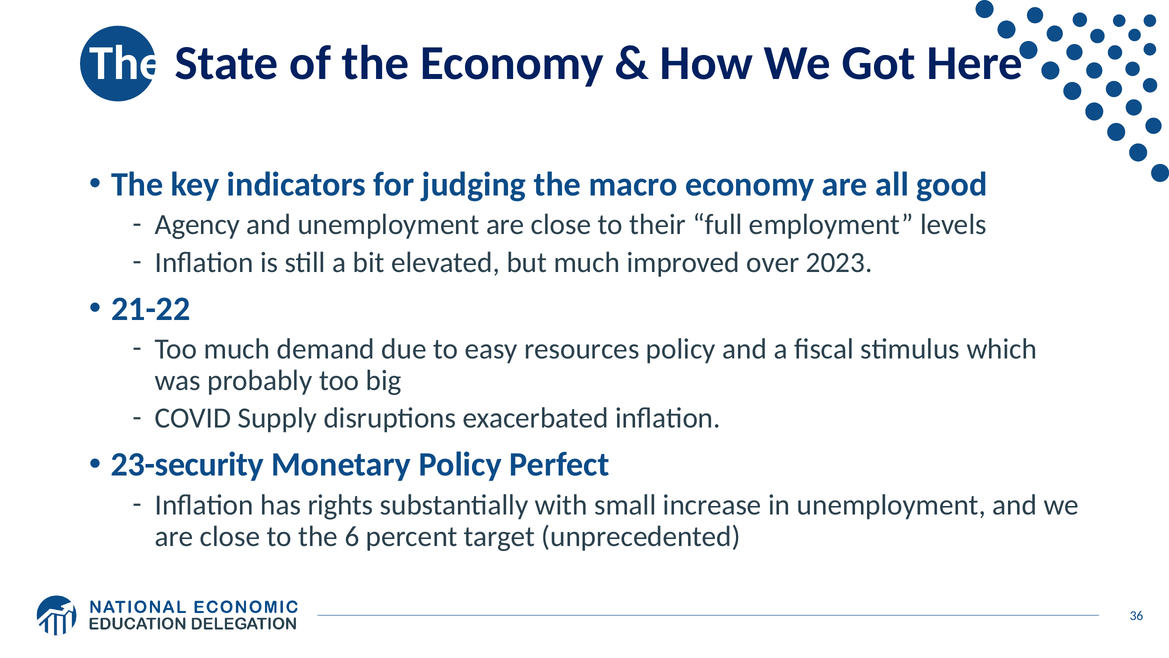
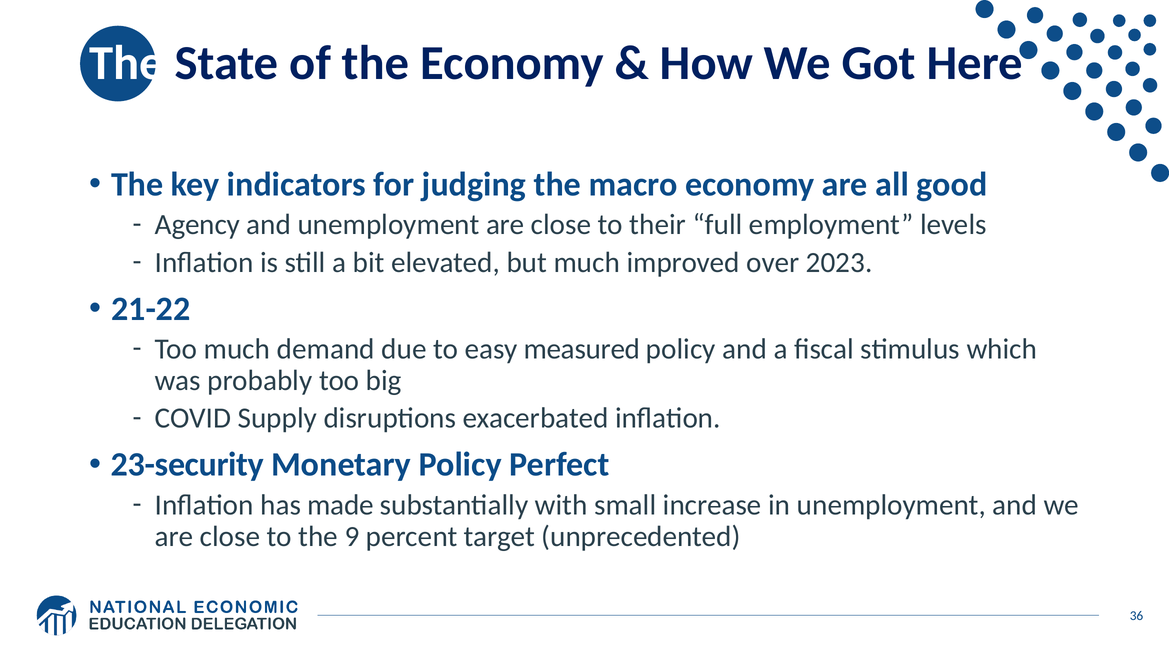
resources: resources -> measured
rights: rights -> made
6: 6 -> 9
